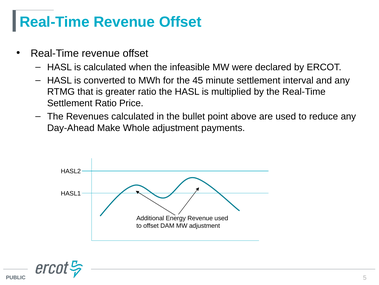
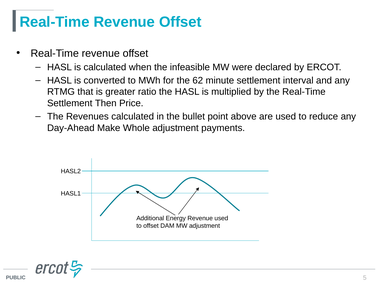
45: 45 -> 62
Settlement Ratio: Ratio -> Then
